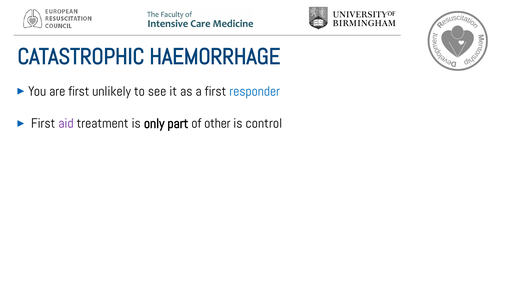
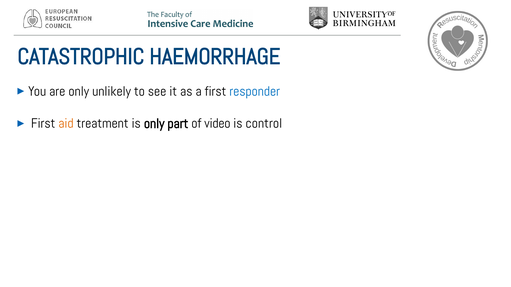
are first: first -> only
aid colour: purple -> orange
other: other -> video
